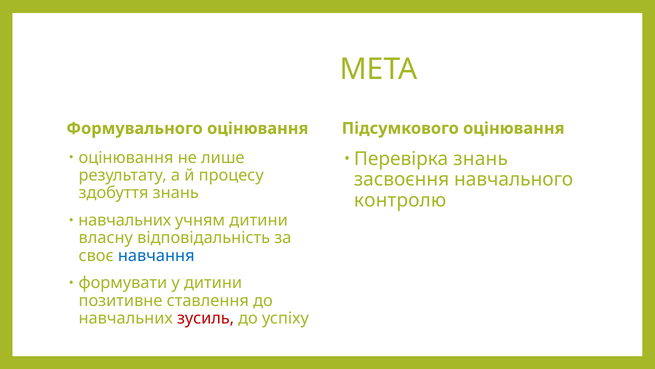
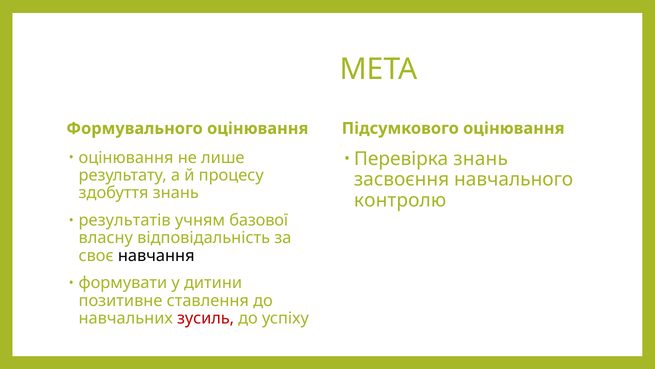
навчальних at (125, 220): навчальних -> результатів
учням дитини: дитини -> базової
навчання colour: blue -> black
